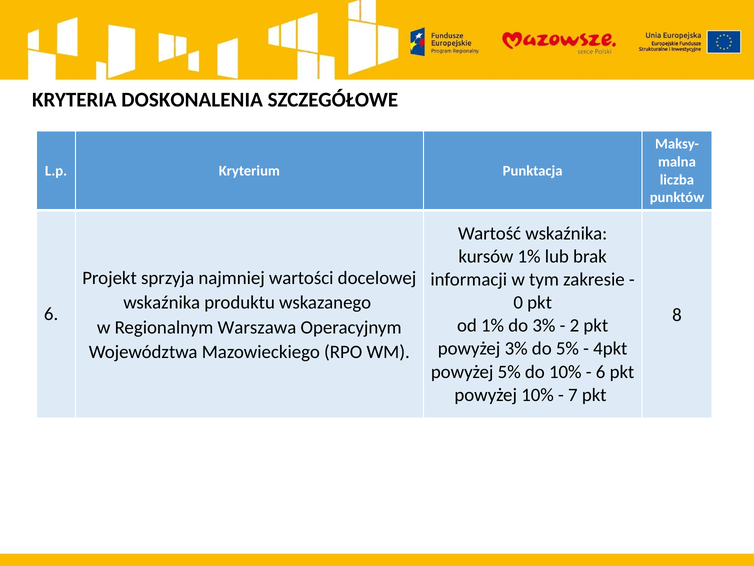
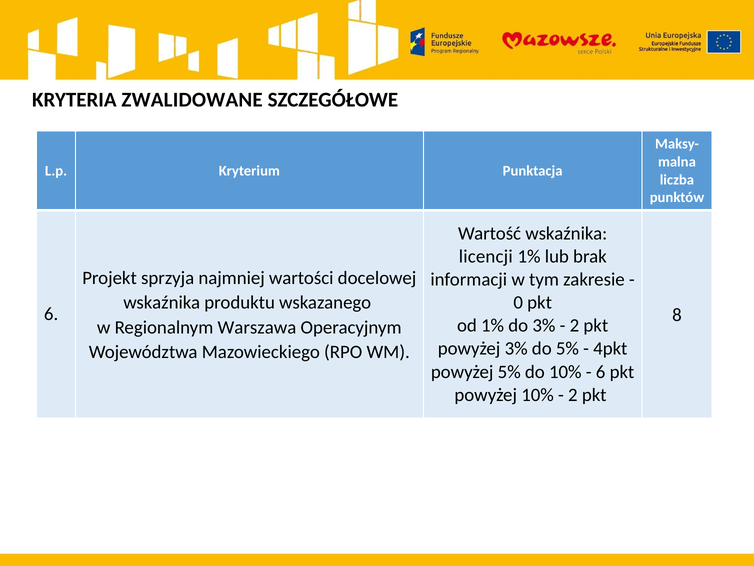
DOSKONALENIA: DOSKONALENIA -> ZWALIDOWANE
kursów: kursów -> licencji
7 at (573, 394): 7 -> 2
